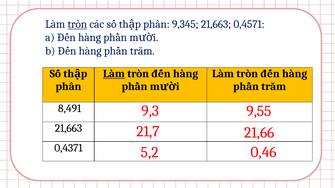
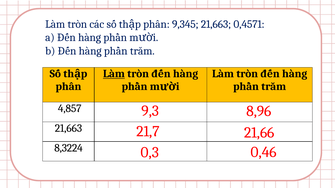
tròn at (77, 24) underline: present -> none
8,491: 8,491 -> 4,857
9,55: 9,55 -> 8,96
0,4371: 0,4371 -> 8,3224
5,2: 5,2 -> 0,3
